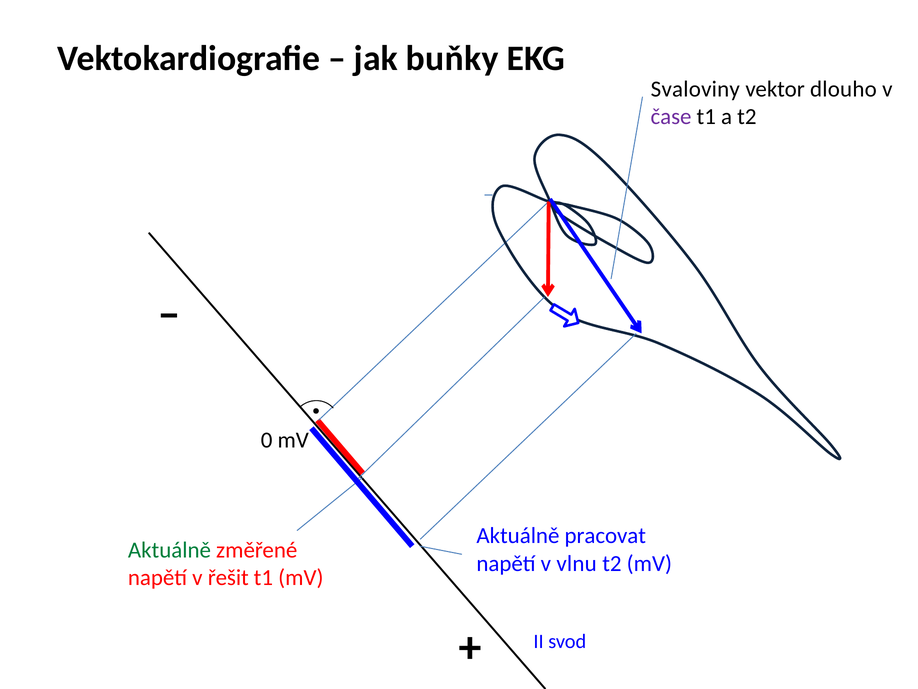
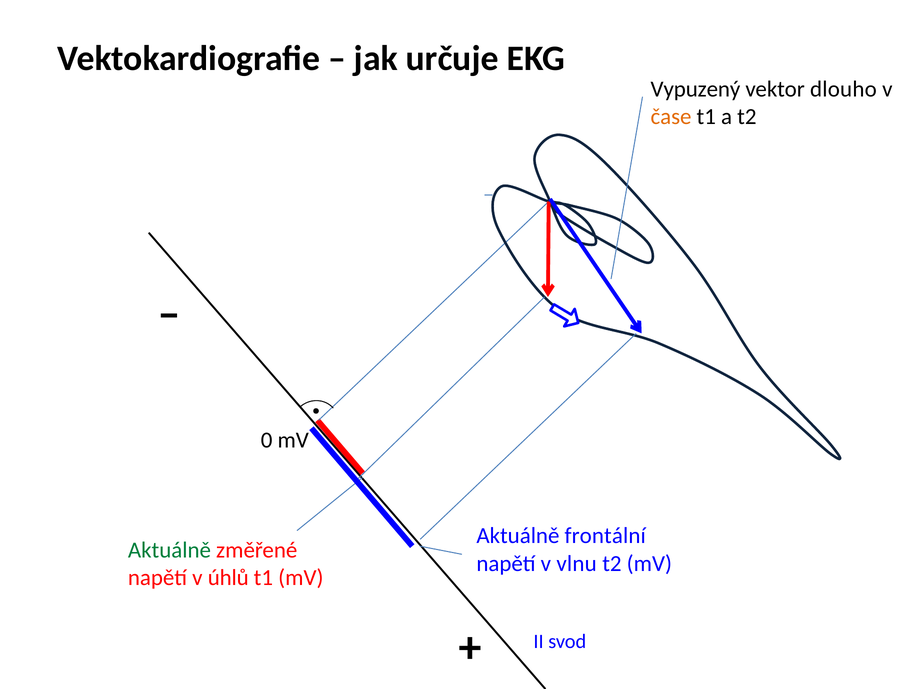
buňky: buňky -> určuje
Svaloviny: Svaloviny -> Vypuzený
čase colour: purple -> orange
pracovat: pracovat -> frontální
řešit: řešit -> úhlů
